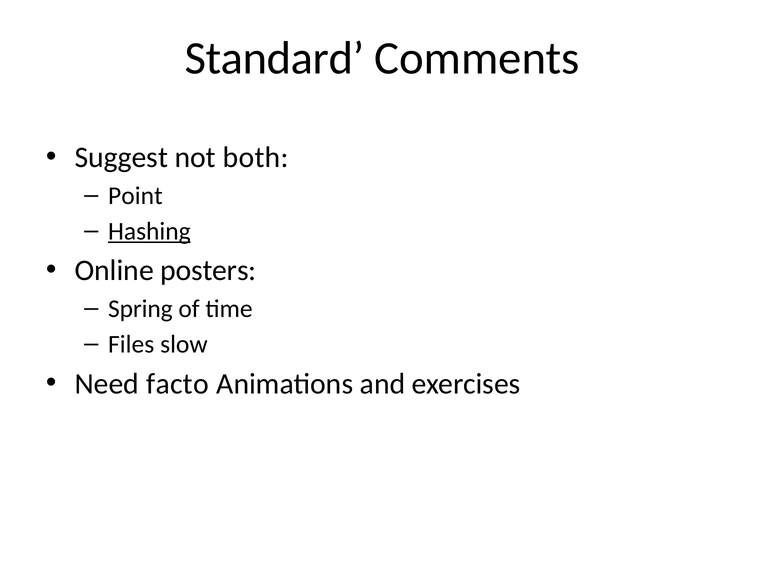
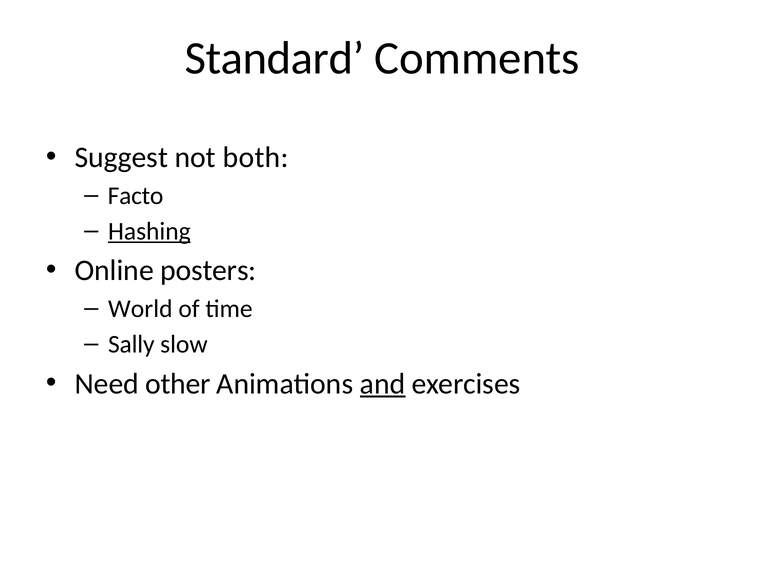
Point: Point -> Facto
Spring: Spring -> World
Files: Files -> Sally
facto: facto -> other
and underline: none -> present
